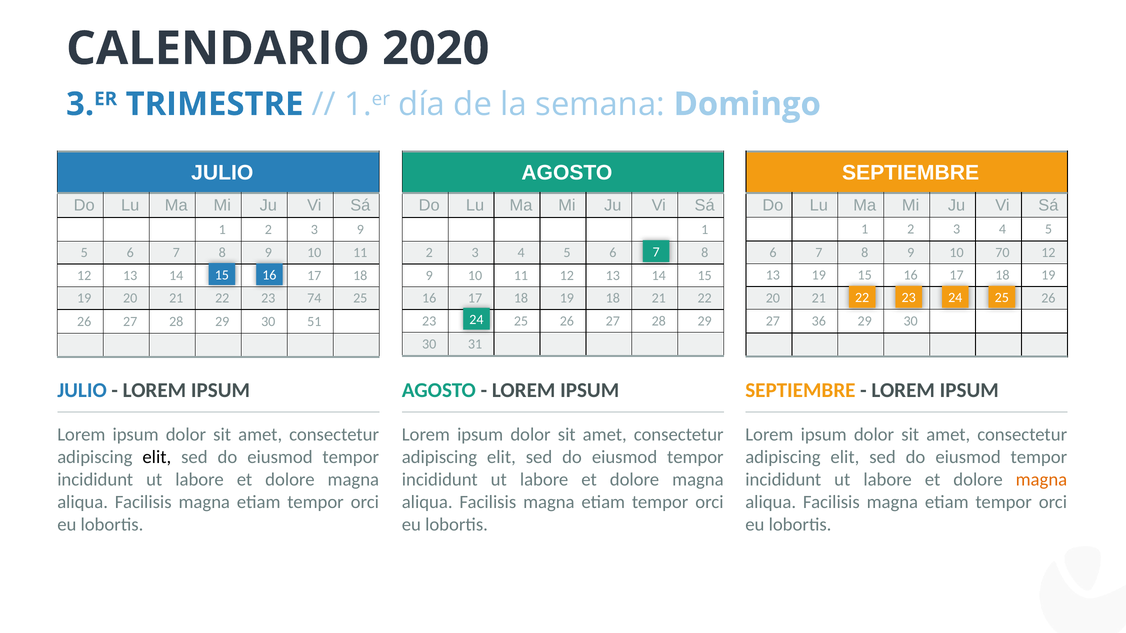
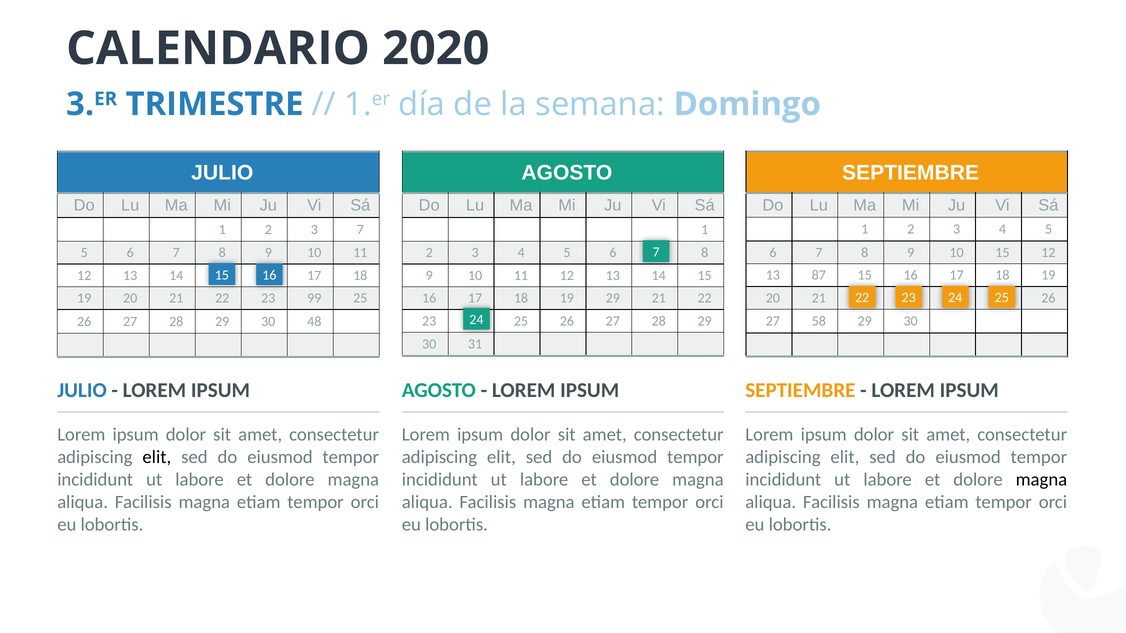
3 9: 9 -> 7
10 70: 70 -> 15
13 19: 19 -> 87
74: 74 -> 99
19 18: 18 -> 29
36: 36 -> 58
51: 51 -> 48
magna at (1041, 480) colour: orange -> black
